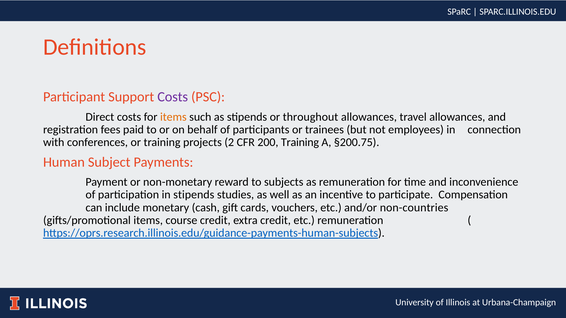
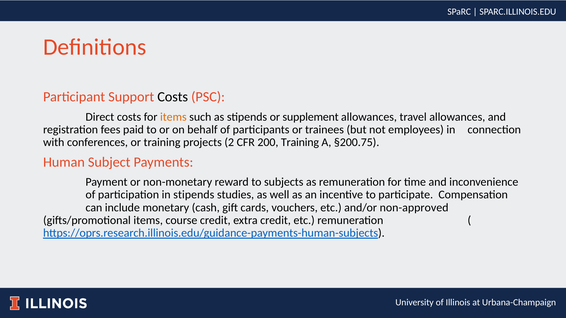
Costs at (173, 97) colour: purple -> black
throughout: throughout -> supplement
non-countries: non-countries -> non-approved
